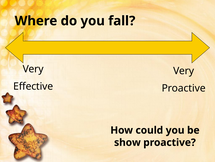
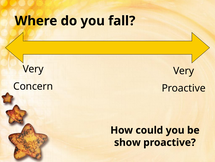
Effective: Effective -> Concern
